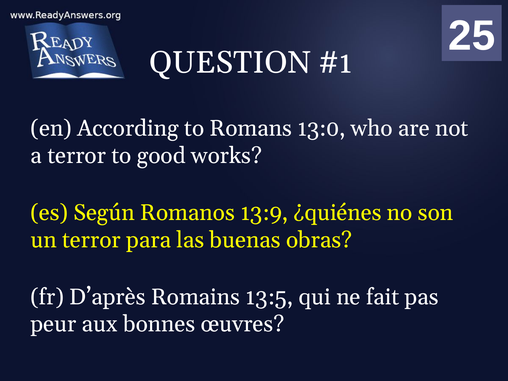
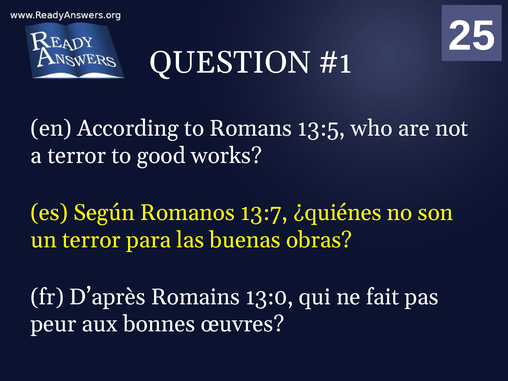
13:0: 13:0 -> 13:5
13:9: 13:9 -> 13:7
13:5: 13:5 -> 13:0
